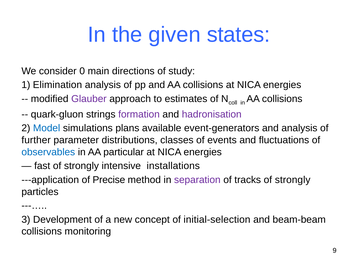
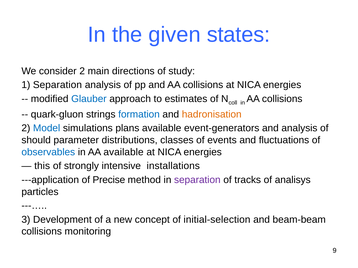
consider 0: 0 -> 2
1 Elimination: Elimination -> Separation
Glauber colour: purple -> blue
formation colour: purple -> blue
hadronisation colour: purple -> orange
further: further -> should
AA particular: particular -> available
fast: fast -> this
tracks of strongly: strongly -> analisys
